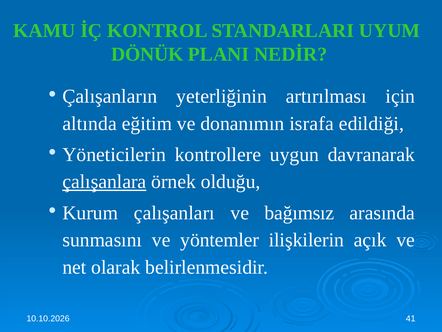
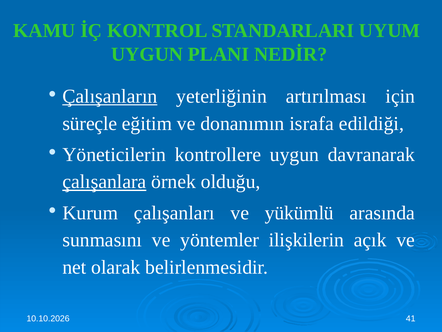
DÖNÜK at (147, 54): DÖNÜK -> UYGUN
Çalışanların underline: none -> present
altında: altında -> süreçle
bağımsız: bağımsız -> yükümlü
